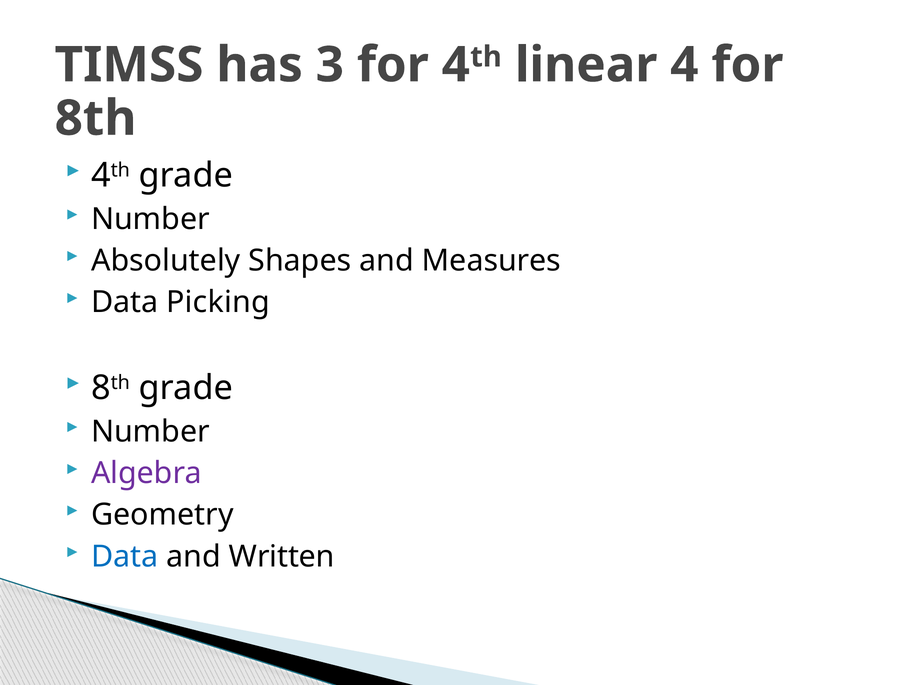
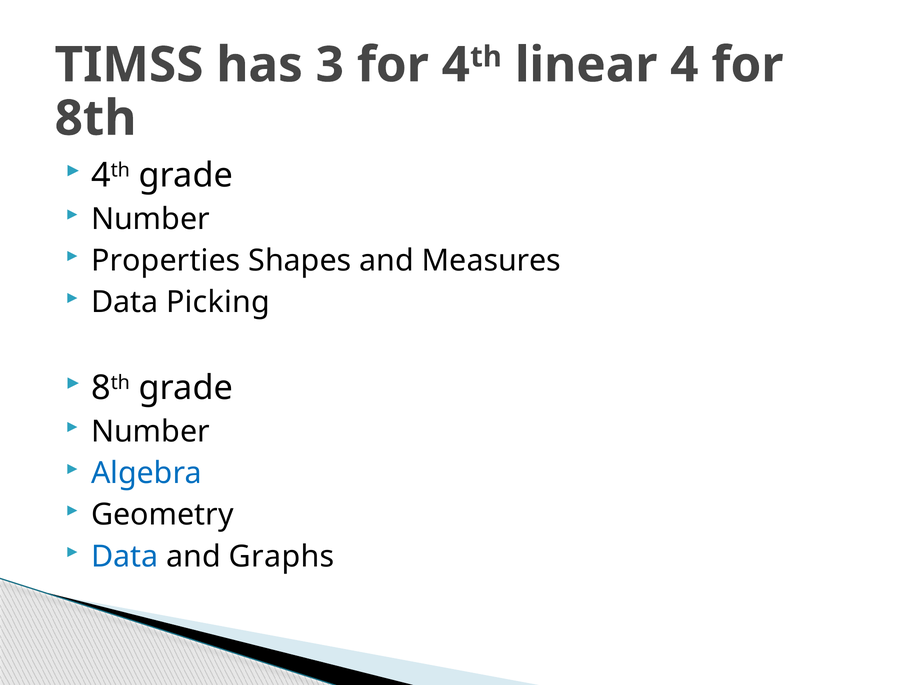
Absolutely: Absolutely -> Properties
Algebra colour: purple -> blue
Written: Written -> Graphs
